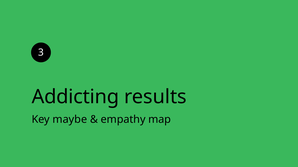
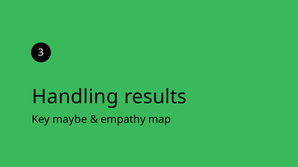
Addicting: Addicting -> Handling
